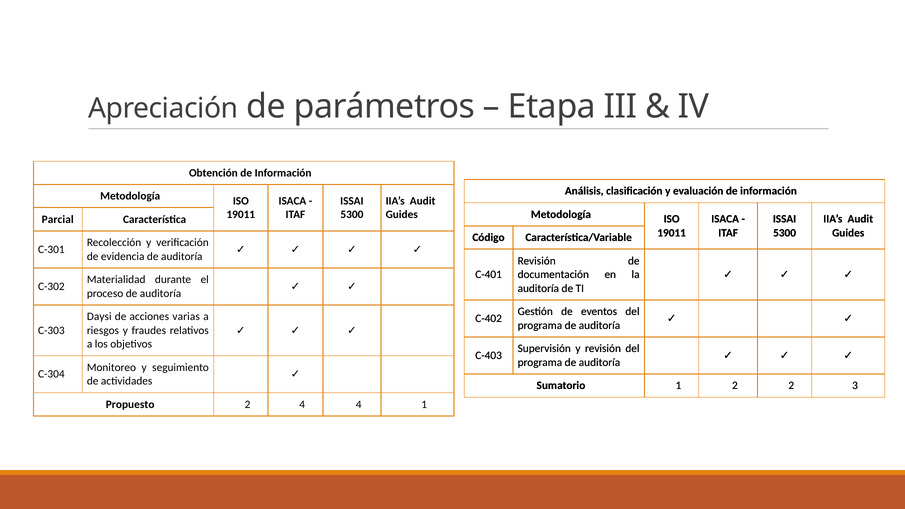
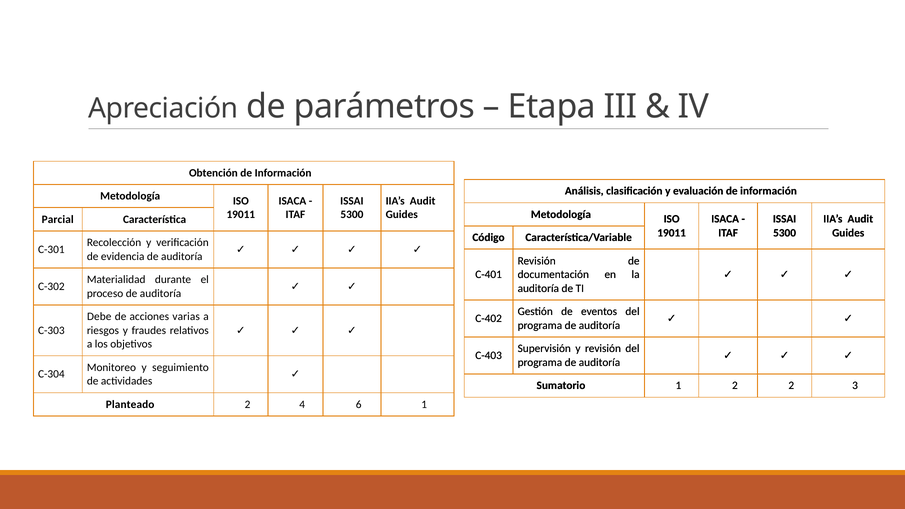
Daysi: Daysi -> Debe
Propuesto: Propuesto -> Planteado
4 4: 4 -> 6
